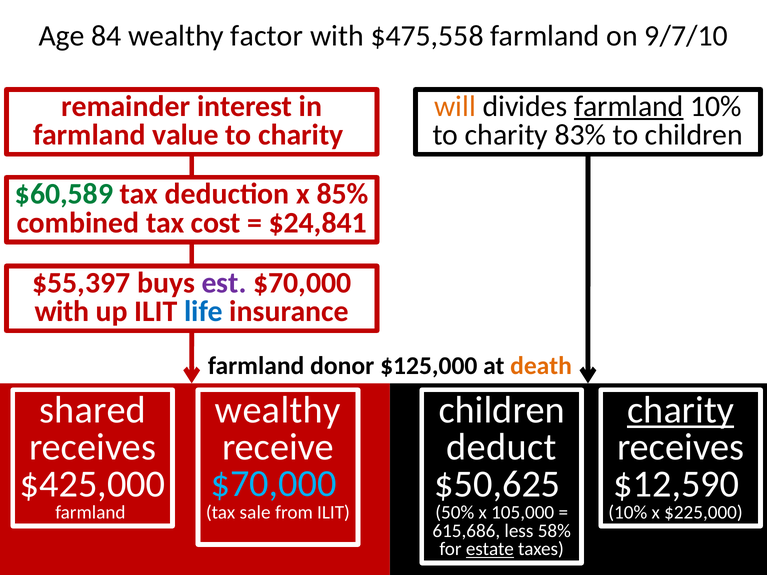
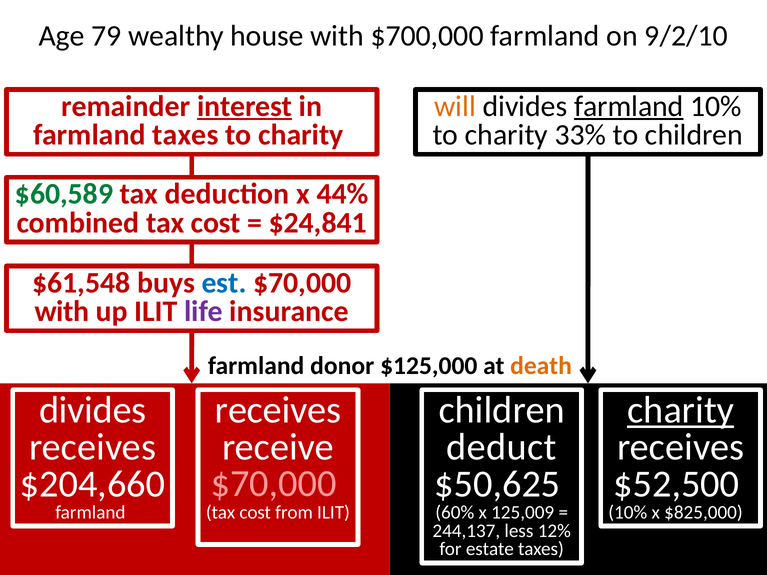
84: 84 -> 79
factor: factor -> house
$475,558: $475,558 -> $700,000
9/7/10: 9/7/10 -> 9/2/10
interest underline: none -> present
farmland value: value -> taxes
83%: 83% -> 33%
85%: 85% -> 44%
$55,397: $55,397 -> $61,548
est colour: purple -> blue
life colour: blue -> purple
shared at (93, 410): shared -> divides
wealthy at (278, 410): wealthy -> receives
$425,000: $425,000 -> $204,660
$70,000 at (274, 484) colour: light blue -> pink
$12,590: $12,590 -> $52,500
sale at (255, 512): sale -> cost
50%: 50% -> 60%
105,000: 105,000 -> 125,009
$225,000: $225,000 -> $825,000
615,686: 615,686 -> 244,137
58%: 58% -> 12%
estate underline: present -> none
